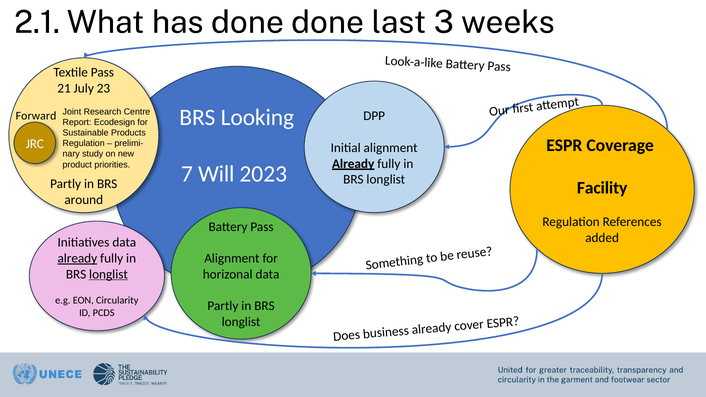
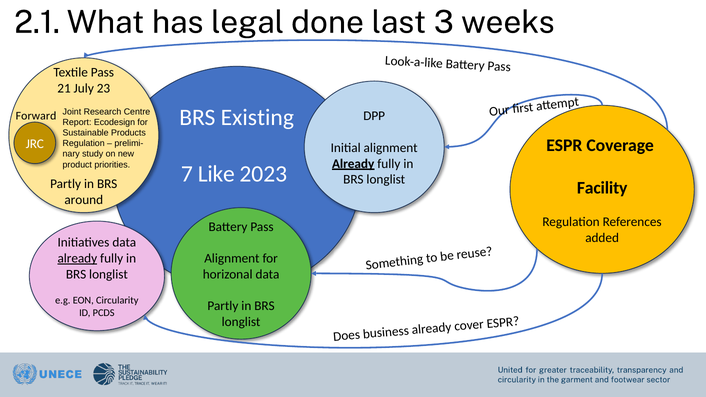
has done: done -> legal
Looking: Looking -> Existing
Will: Will -> Like
longlist at (108, 274) underline: present -> none
